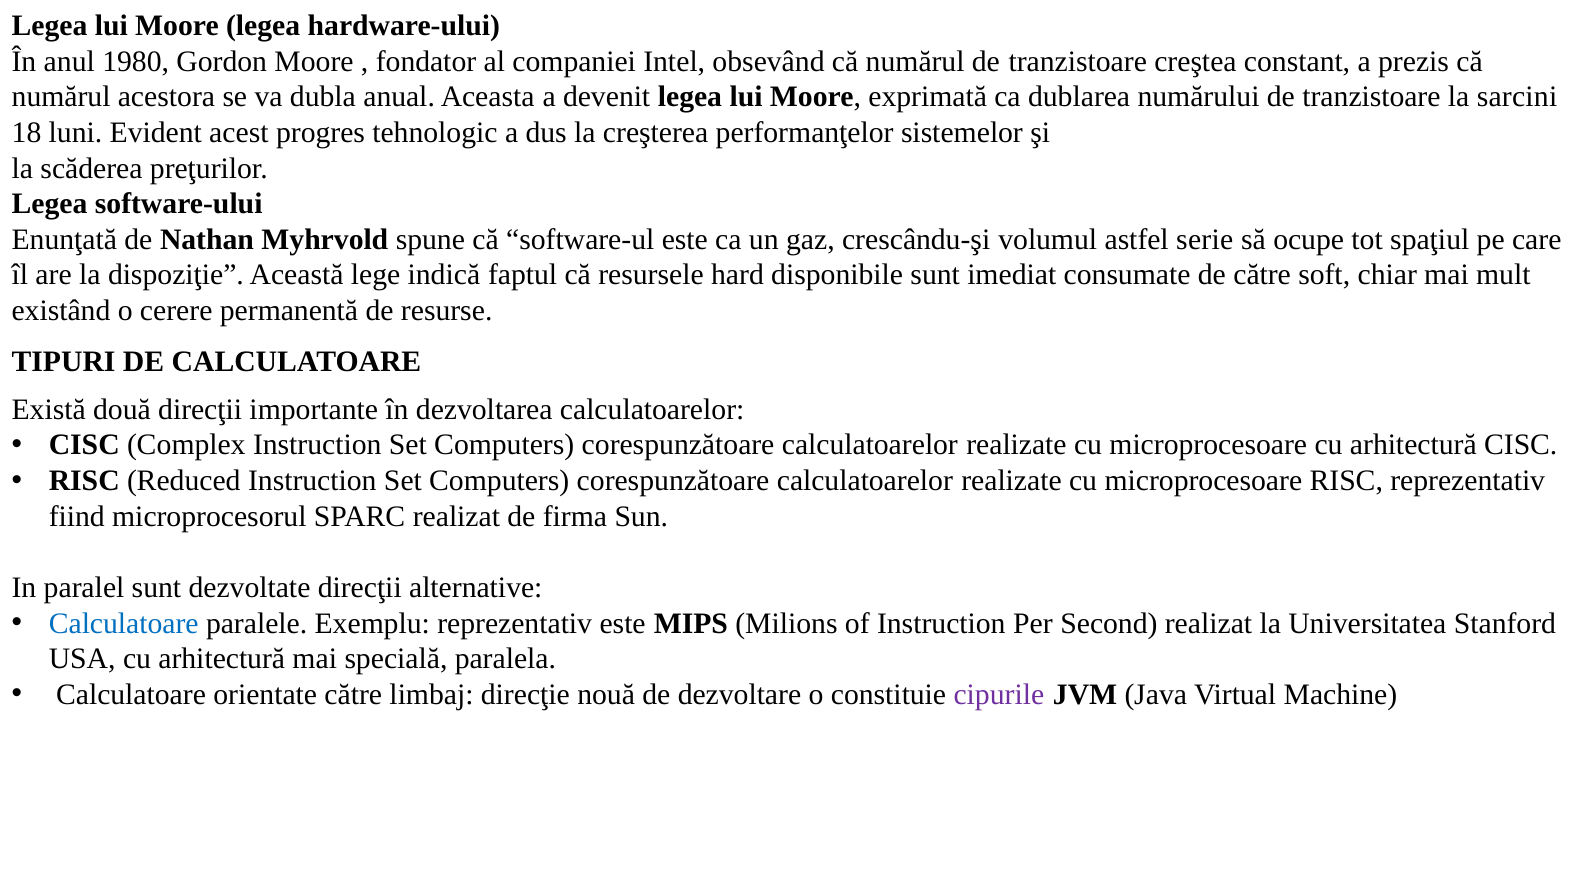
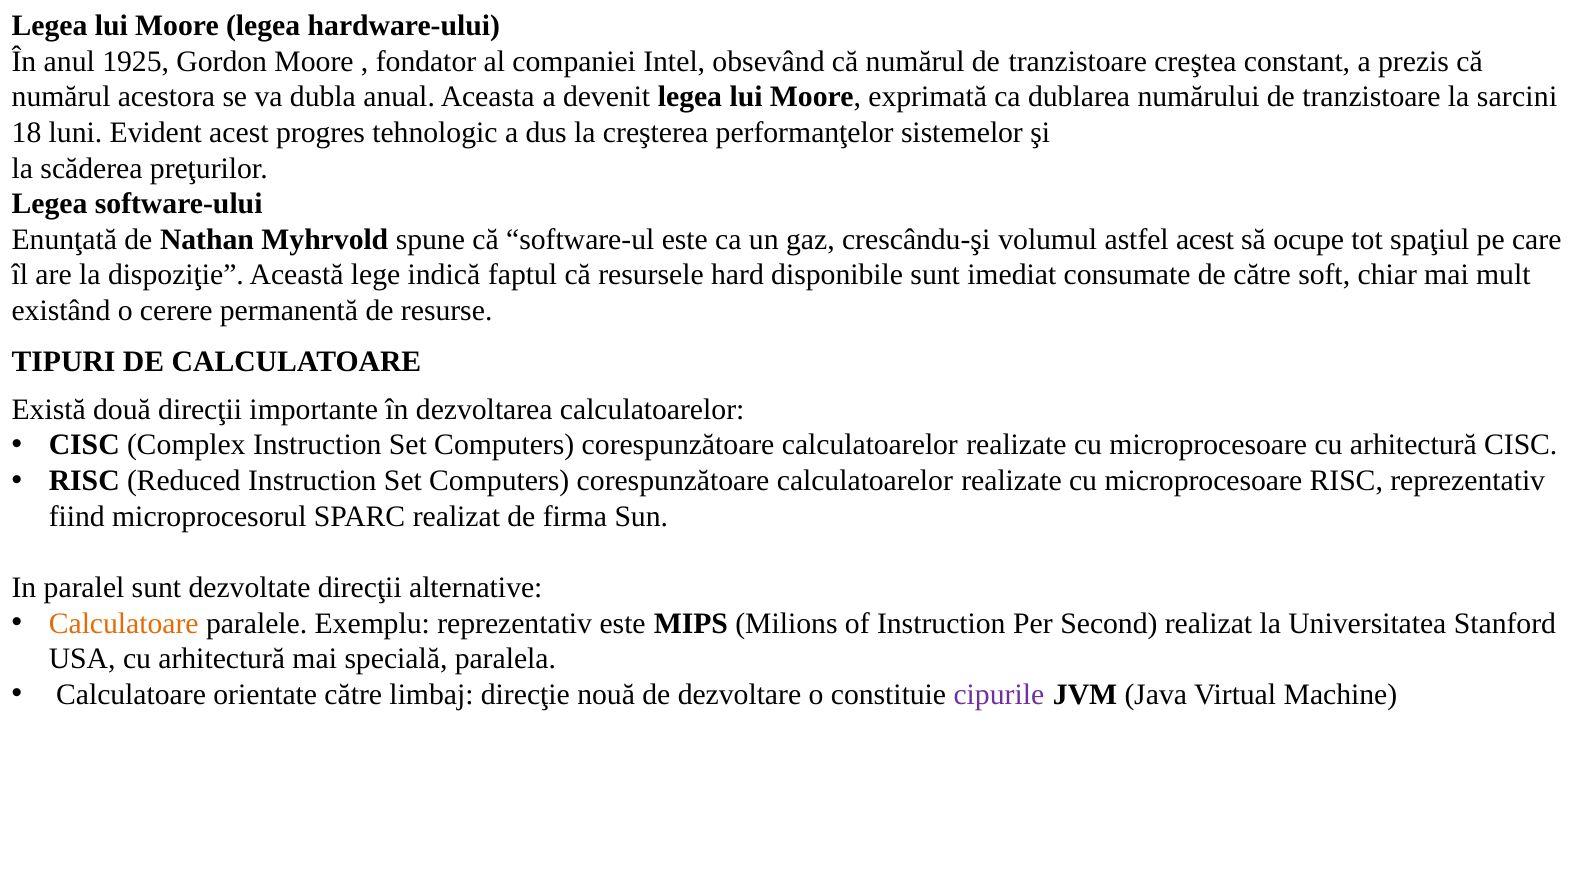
1980: 1980 -> 1925
astfel serie: serie -> acest
Calculatoare at (124, 623) colour: blue -> orange
